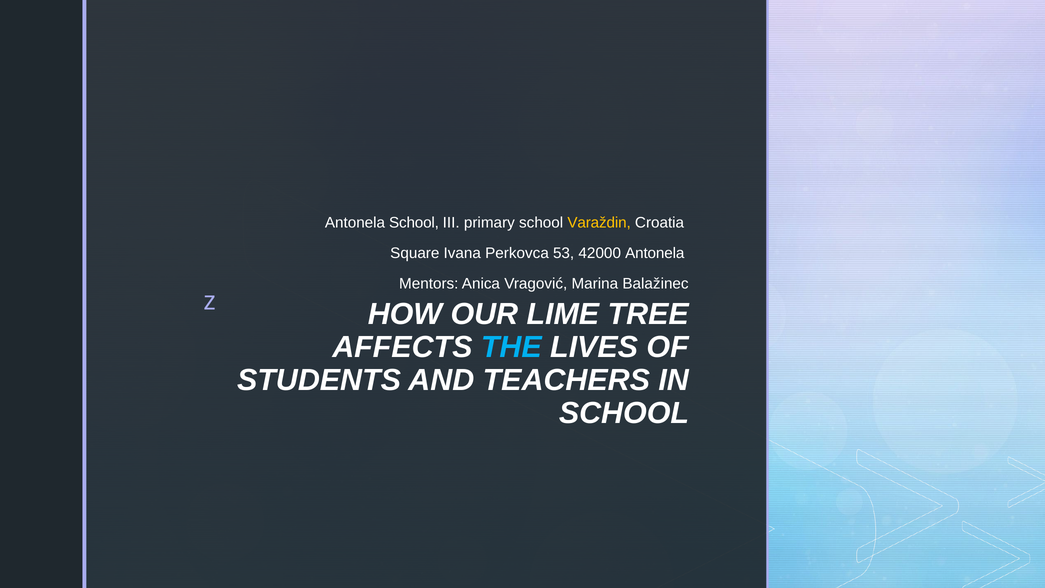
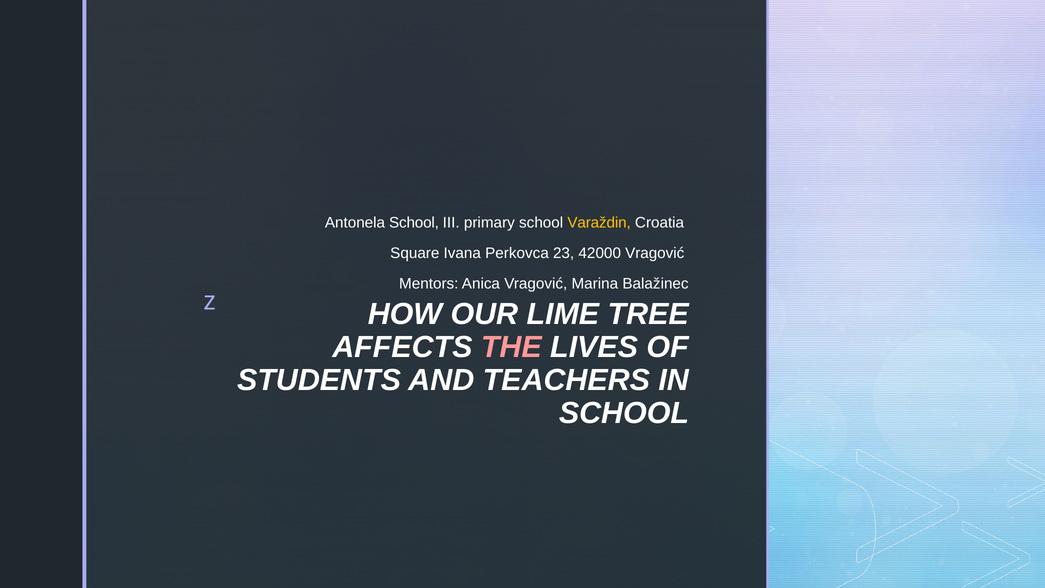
53: 53 -> 23
42000 Antonela: Antonela -> Vragović
THE colour: light blue -> pink
